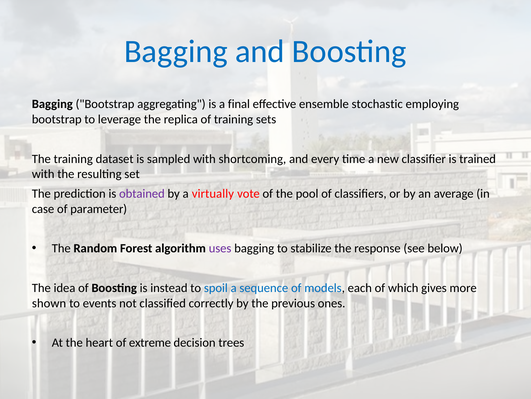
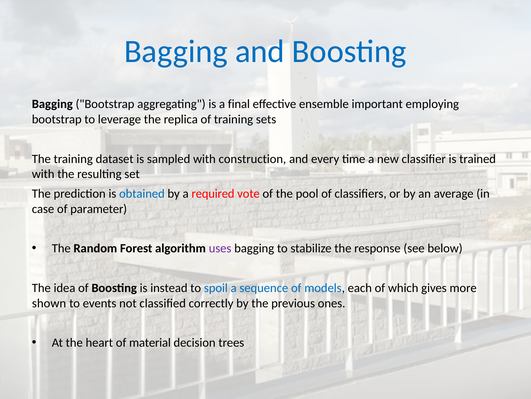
stochastic: stochastic -> important
shortcoming: shortcoming -> construction
obtained colour: purple -> blue
virtually: virtually -> required
extreme: extreme -> material
